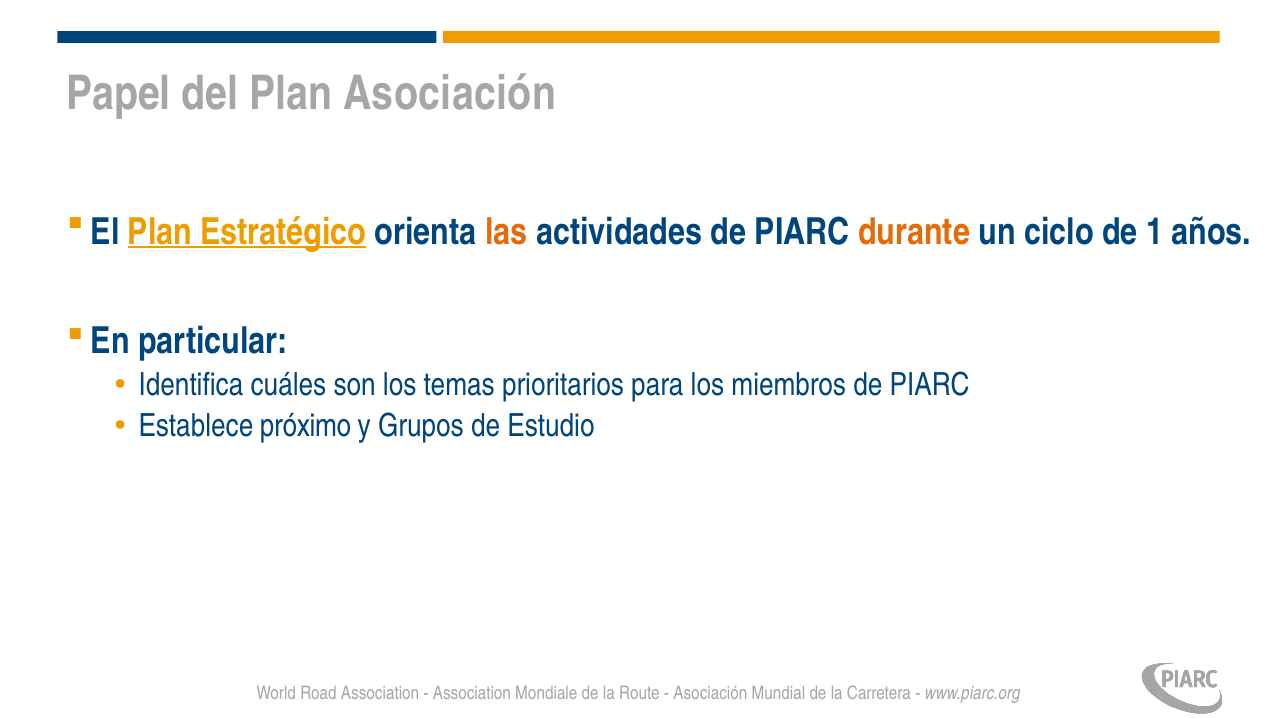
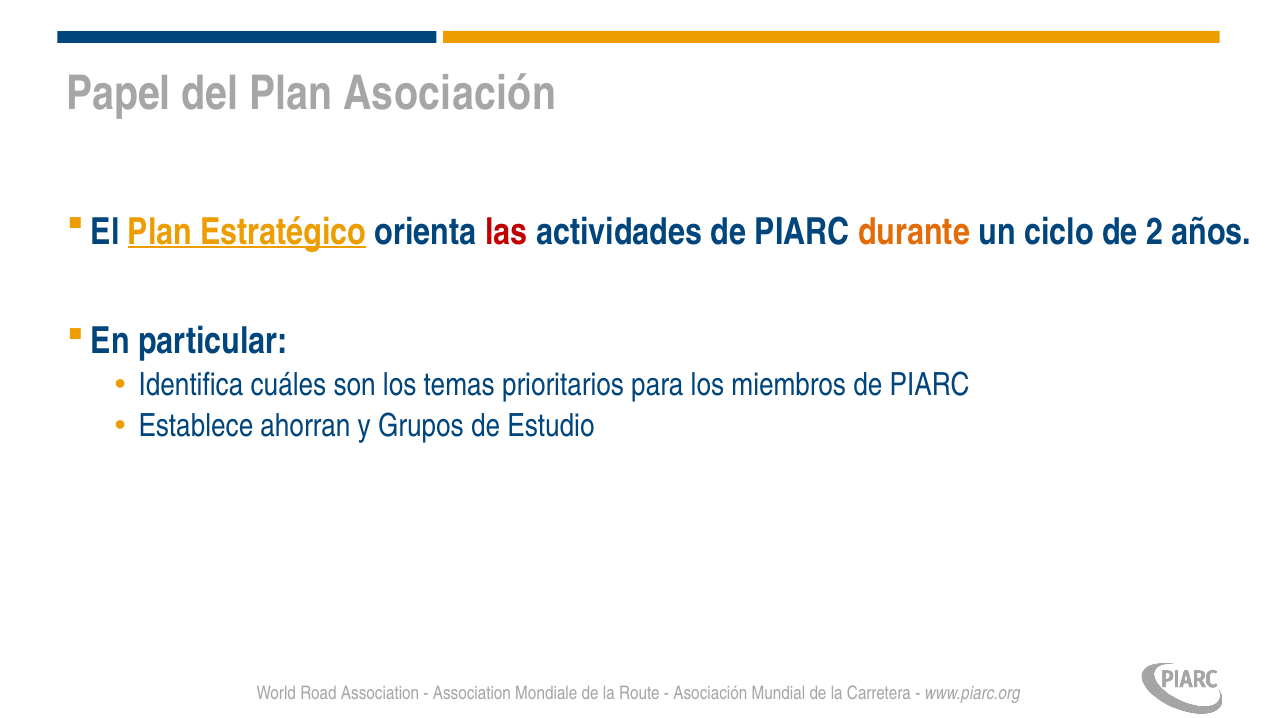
las colour: orange -> red
1: 1 -> 2
próximo: próximo -> ahorran
